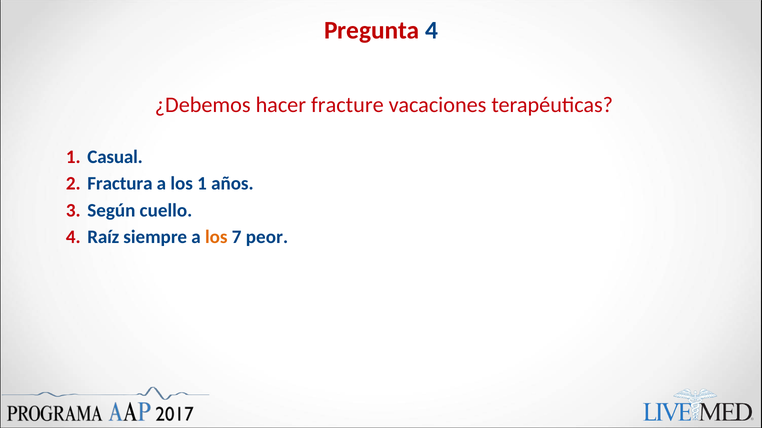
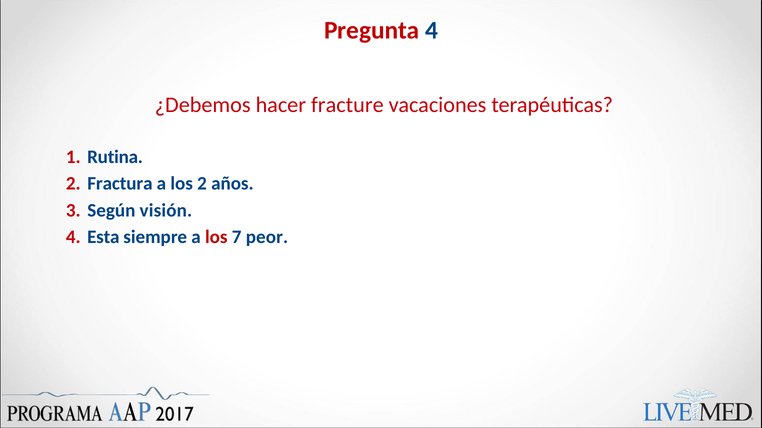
Casual: Casual -> Rutina
los 1: 1 -> 2
cuello: cuello -> visión
Raíz: Raíz -> Esta
los at (216, 237) colour: orange -> red
